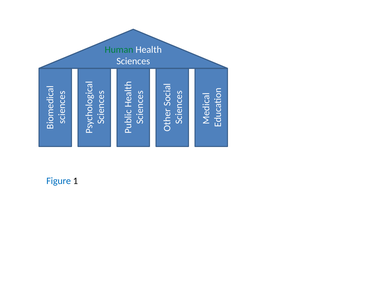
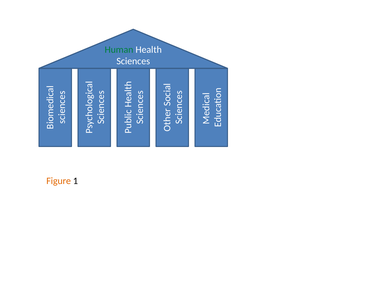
Figure colour: blue -> orange
